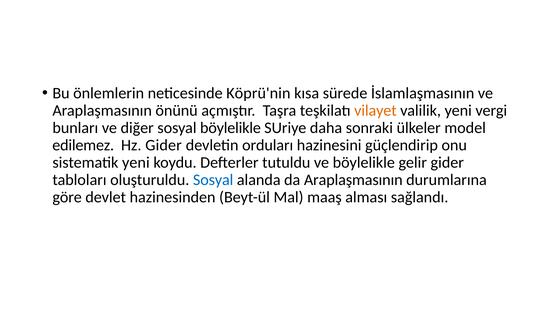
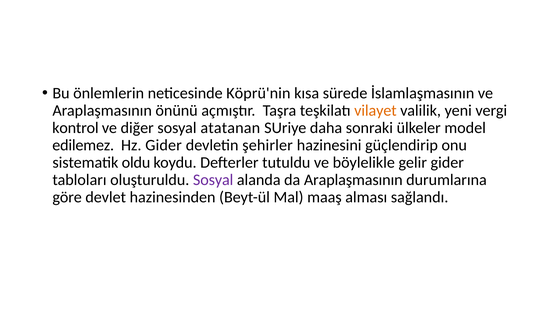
bunları: bunları -> kontrol
sosyal böylelikle: böylelikle -> atatanan
orduları: orduları -> şehirler
sistematik yeni: yeni -> oldu
Sosyal at (213, 180) colour: blue -> purple
